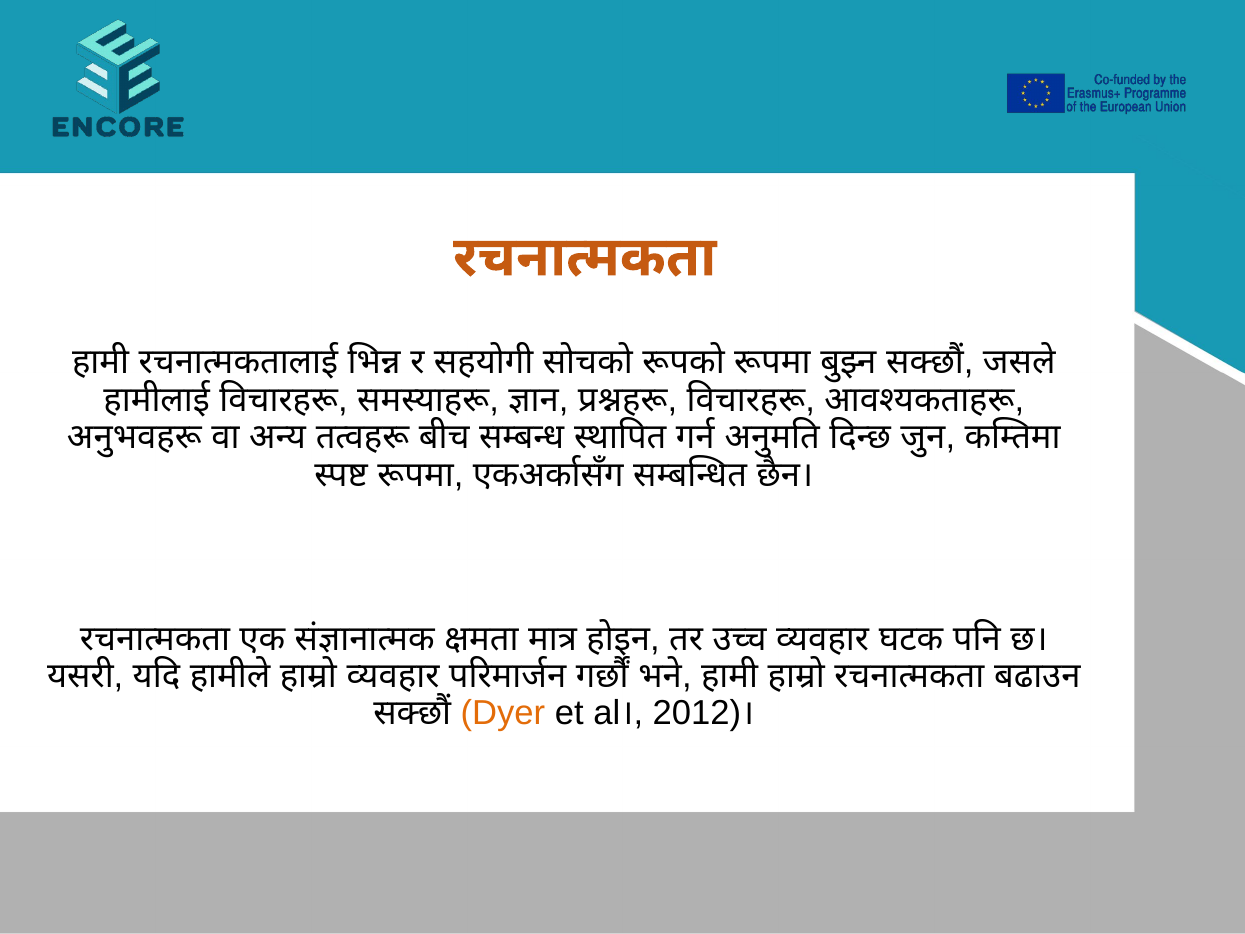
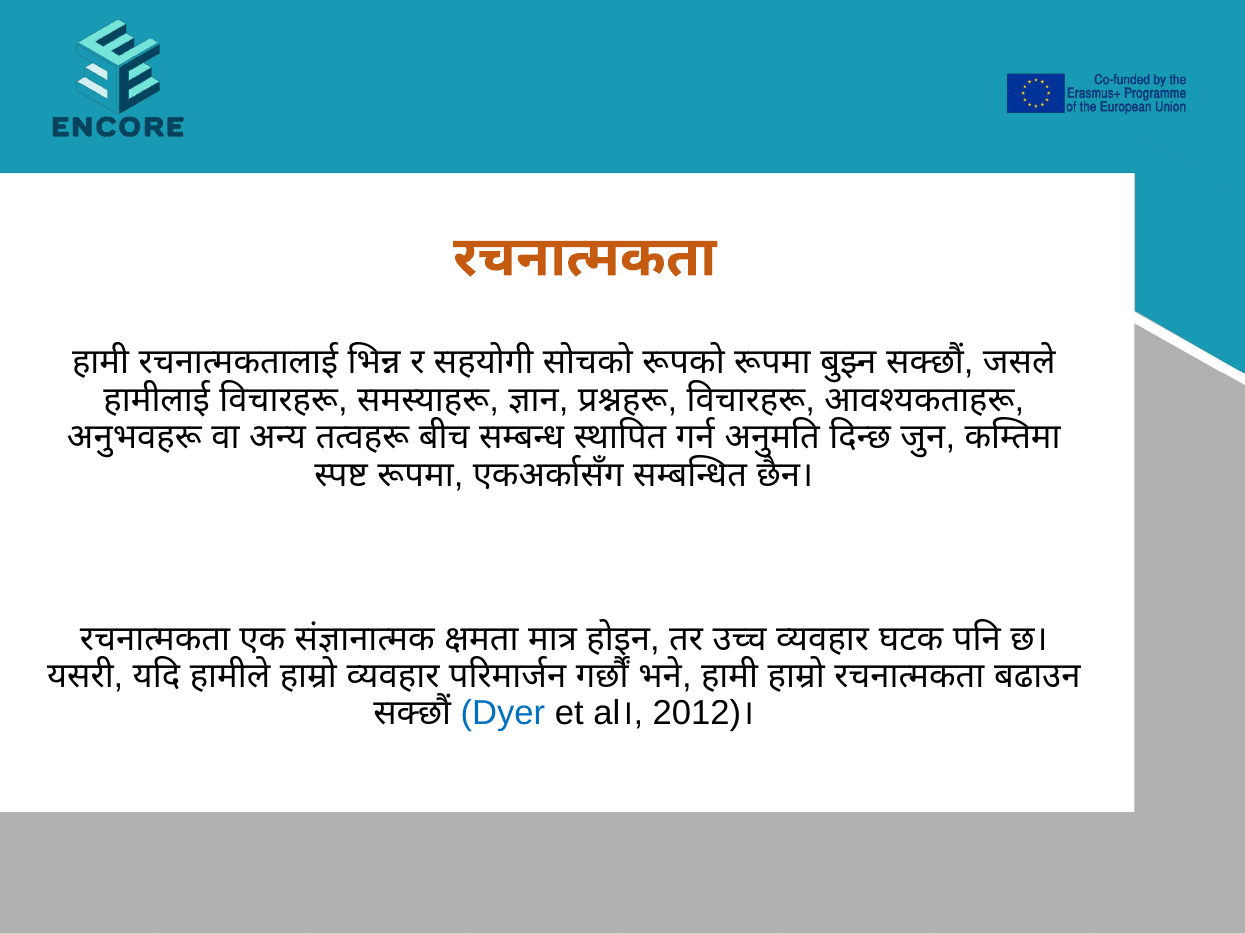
Dyer colour: orange -> blue
